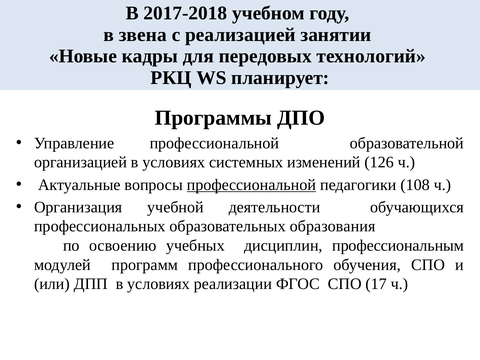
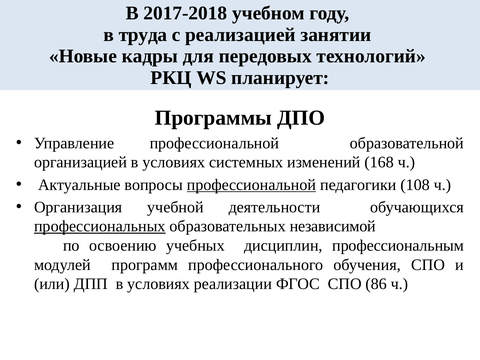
звена: звена -> труда
126: 126 -> 168
профессиональных underline: none -> present
образования: образования -> независимой
17: 17 -> 86
